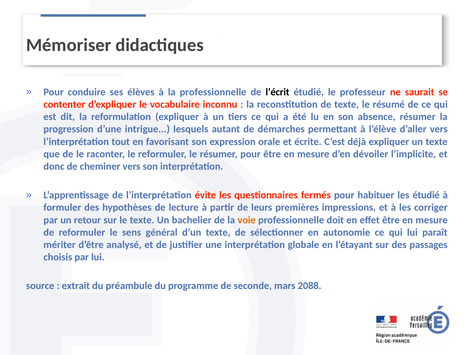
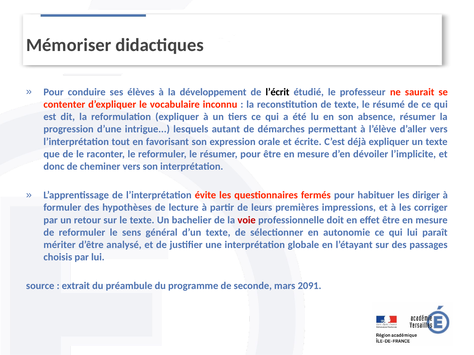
la professionnelle: professionnelle -> développement
les étudié: étudié -> diriger
voie colour: orange -> red
2088: 2088 -> 2091
